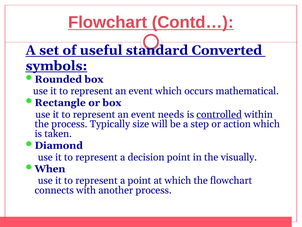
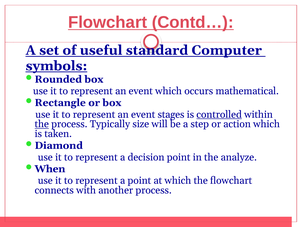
Converted: Converted -> Computer
needs: needs -> stages
the at (42, 124) underline: none -> present
visually: visually -> analyze
